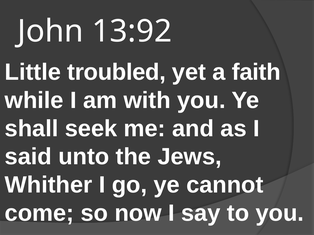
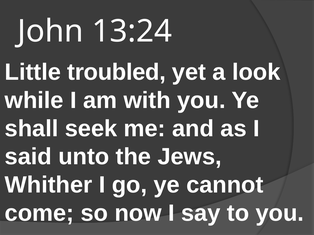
13:92: 13:92 -> 13:24
faith: faith -> look
